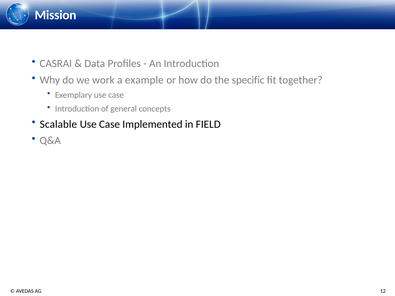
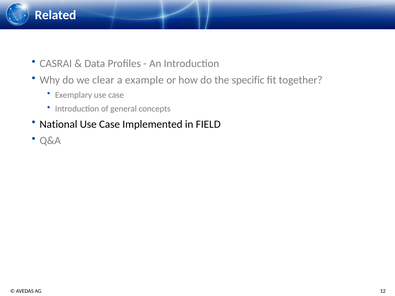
Mission: Mission -> Related
work: work -> clear
Scalable: Scalable -> National
